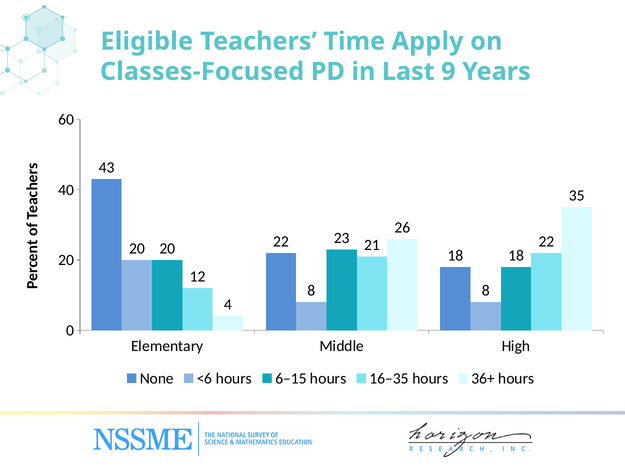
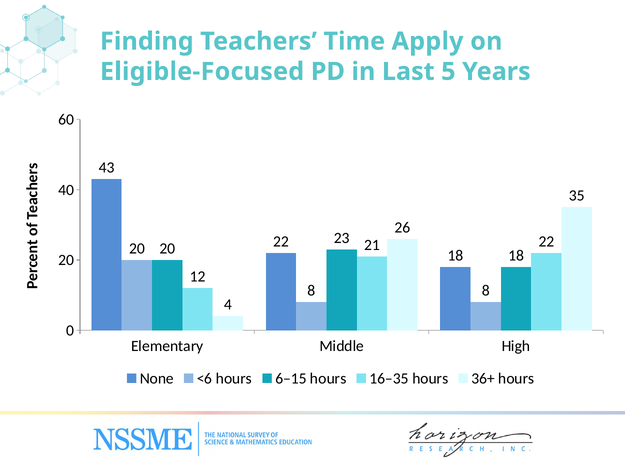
Eligible: Eligible -> Finding
Classes-Focused: Classes-Focused -> Eligible-Focused
9: 9 -> 5
